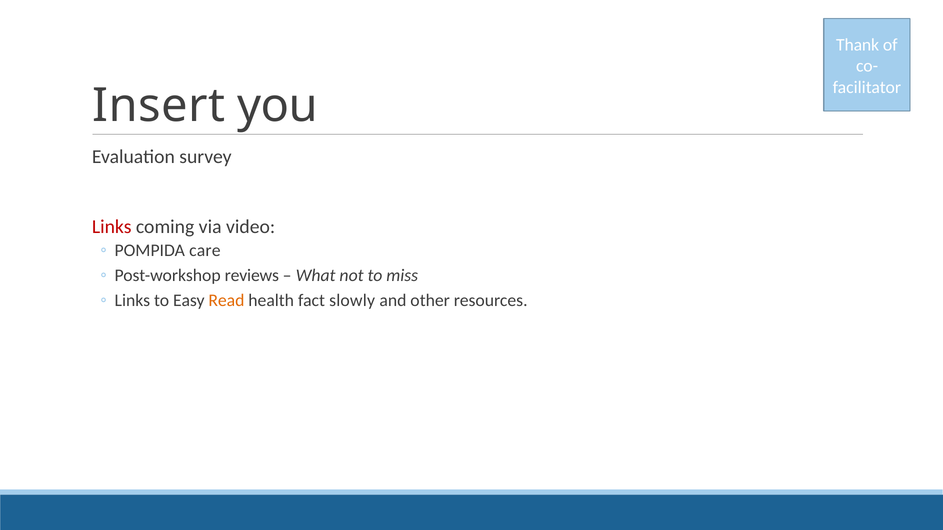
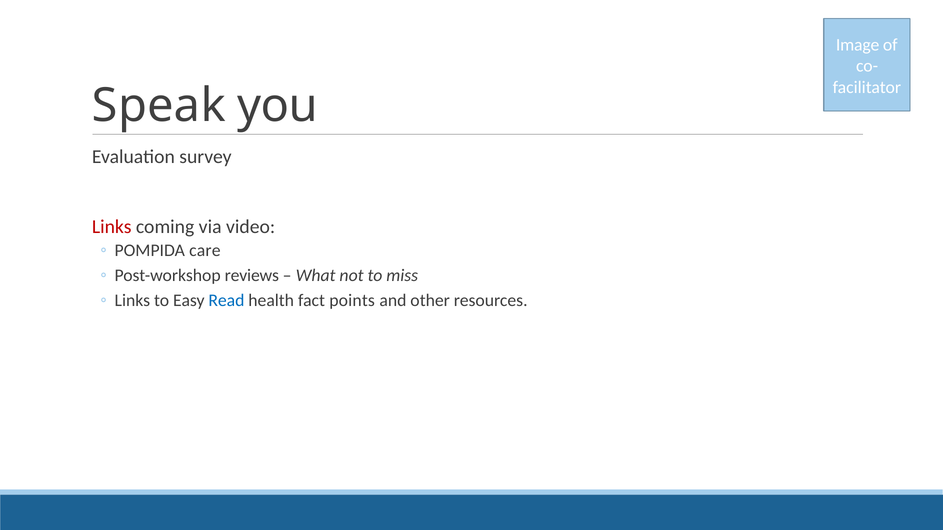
Thank: Thank -> Image
Insert: Insert -> Speak
Read colour: orange -> blue
slowly: slowly -> points
